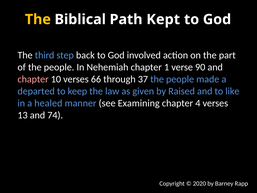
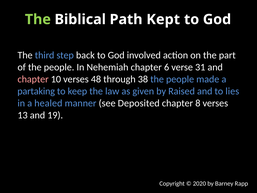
The at (38, 19) colour: yellow -> light green
1: 1 -> 6
90: 90 -> 31
66: 66 -> 48
37: 37 -> 38
departed: departed -> partaking
like: like -> lies
Examining: Examining -> Deposited
4: 4 -> 8
74: 74 -> 19
